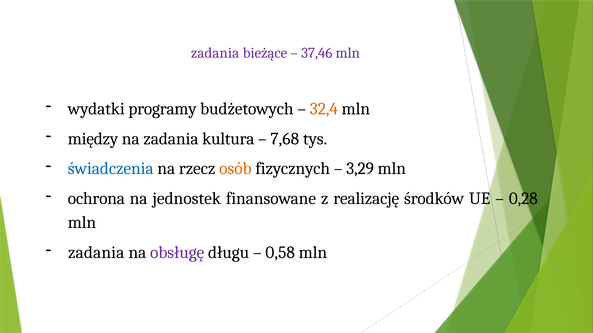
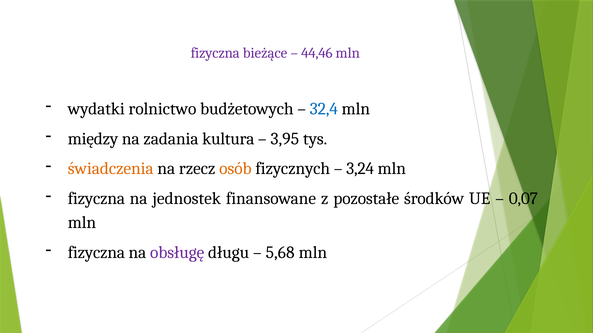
zadania at (215, 53): zadania -> fizyczna
37,46: 37,46 -> 44,46
programy: programy -> rolnictwo
32,4 colour: orange -> blue
7,68: 7,68 -> 3,95
świadczenia colour: blue -> orange
3,29: 3,29 -> 3,24
ochrona at (96, 199): ochrona -> fizyczna
realizację: realizację -> pozostałe
0,28: 0,28 -> 0,07
zadania at (96, 253): zadania -> fizyczna
0,58: 0,58 -> 5,68
